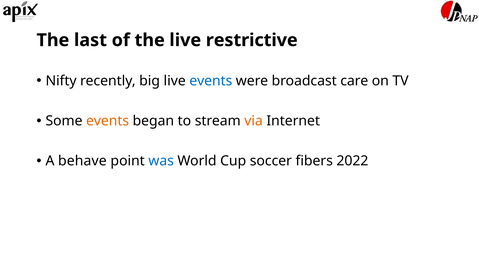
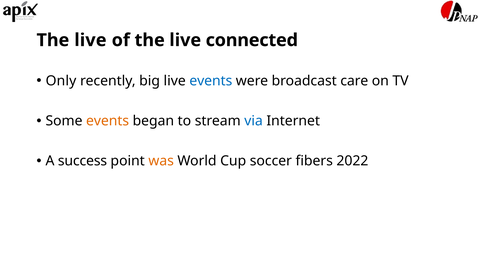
last at (90, 40): last -> live
restrictive: restrictive -> connected
Nifty: Nifty -> Only
via colour: orange -> blue
behave: behave -> success
was colour: blue -> orange
